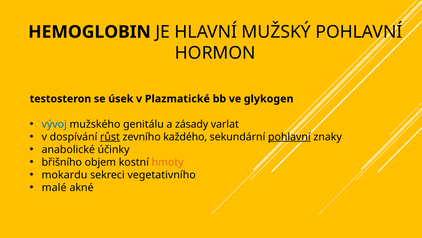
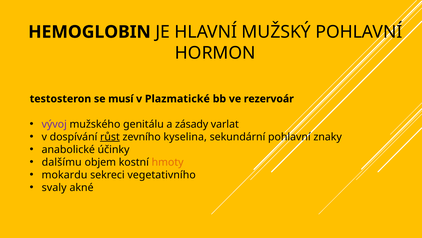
úsek: úsek -> musí
glykogen: glykogen -> rezervoár
vývoj colour: blue -> purple
každého: každého -> kyselina
pohlavní at (289, 137) underline: present -> none
břišního: břišního -> dalšímu
malé: malé -> svaly
